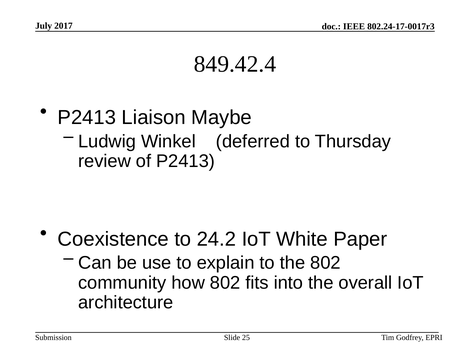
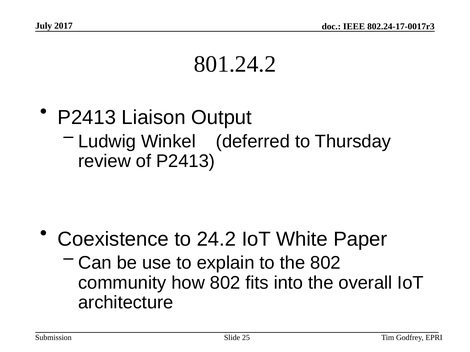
849.42.4: 849.42.4 -> 801.24.2
Maybe: Maybe -> Output
